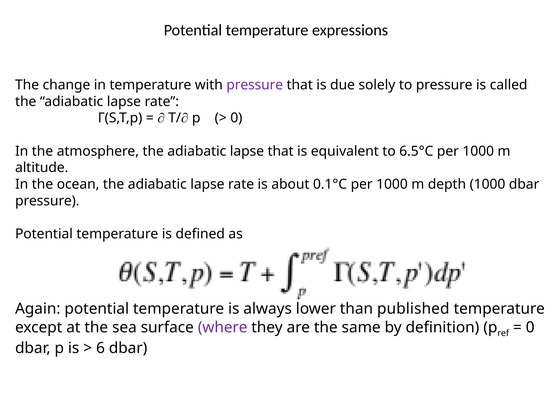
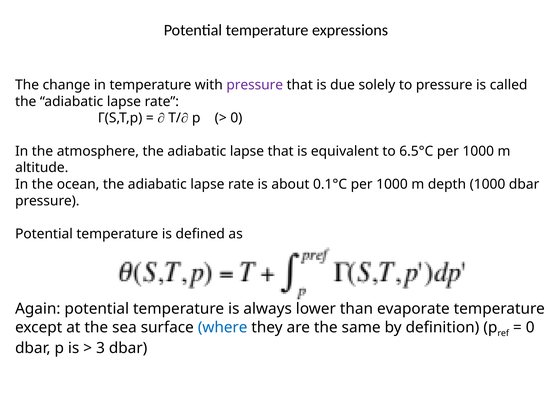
published: published -> evaporate
where colour: purple -> blue
6: 6 -> 3
